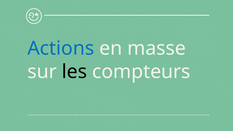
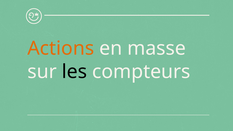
Actions colour: blue -> orange
